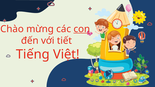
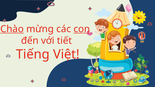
Chào underline: none -> present
